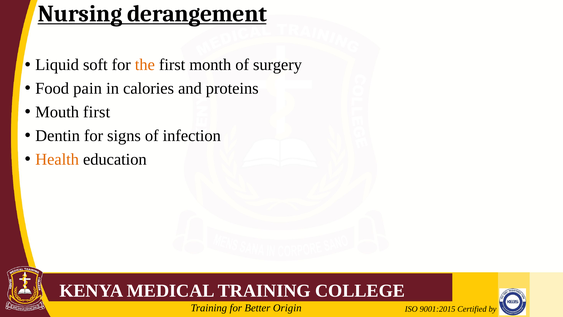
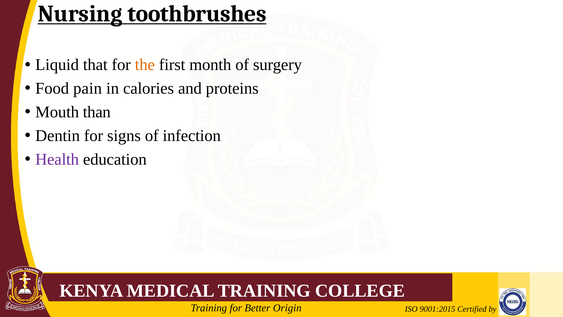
derangement: derangement -> toothbrushes
soft: soft -> that
Mouth first: first -> than
Health colour: orange -> purple
